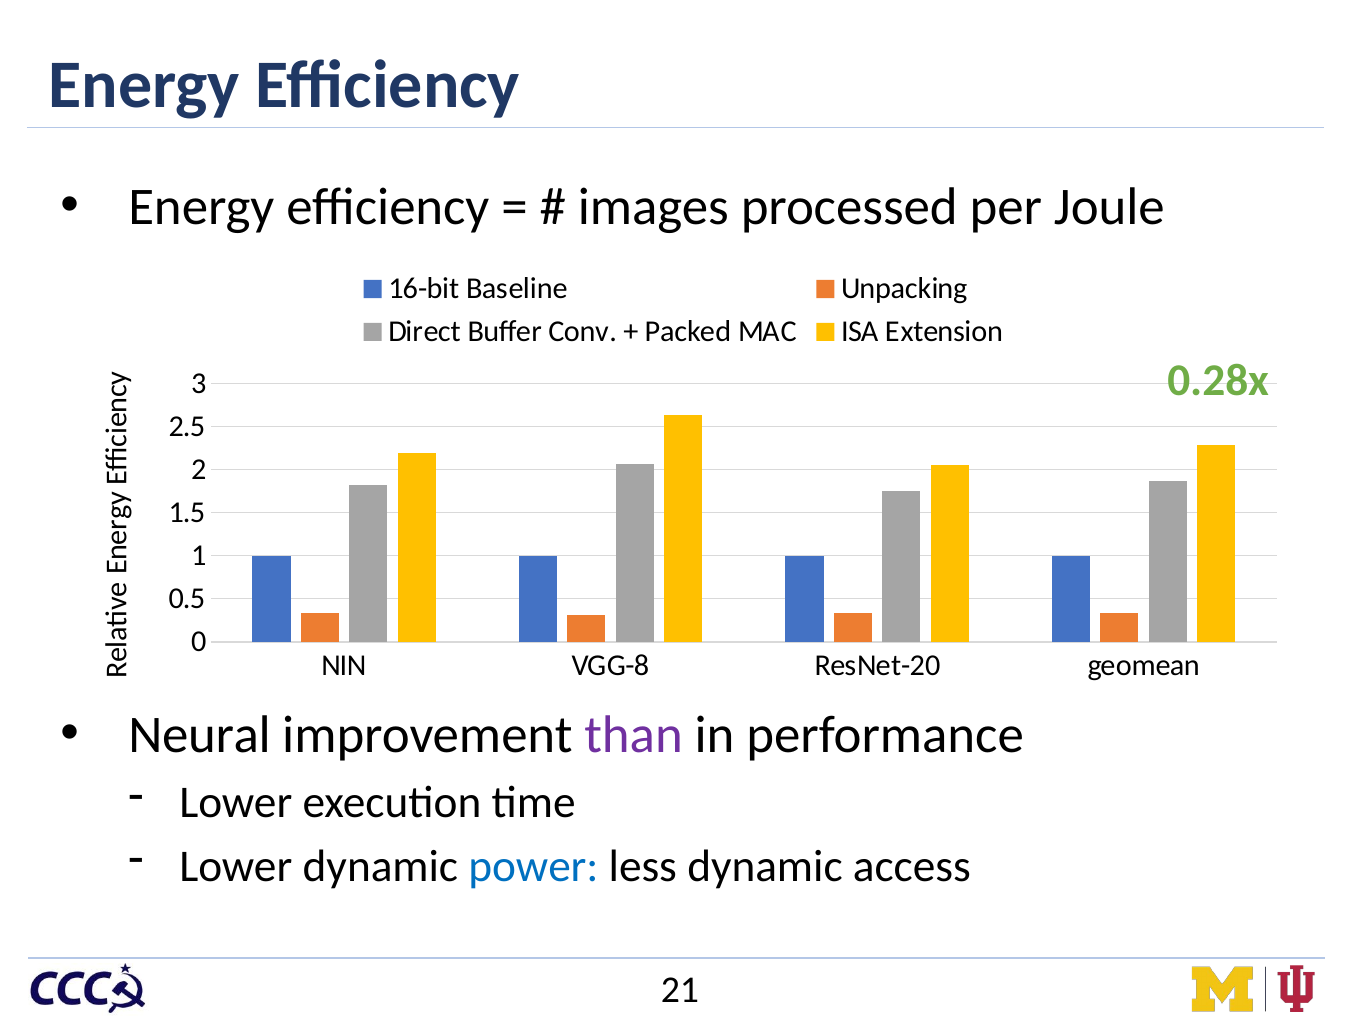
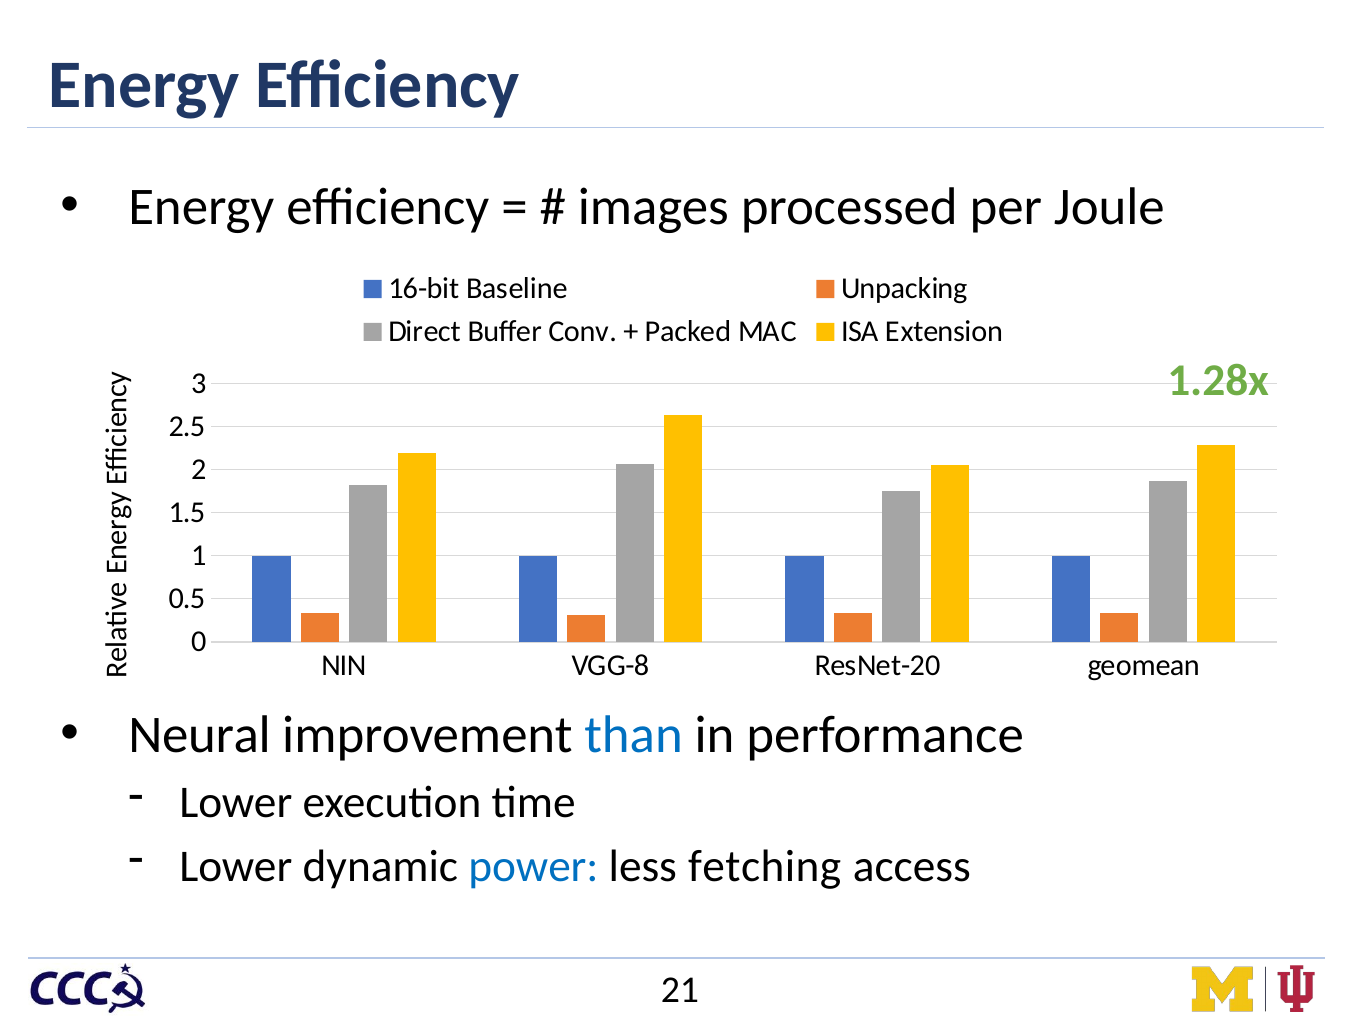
0.28x: 0.28x -> 1.28x
than colour: purple -> blue
less dynamic: dynamic -> fetching
